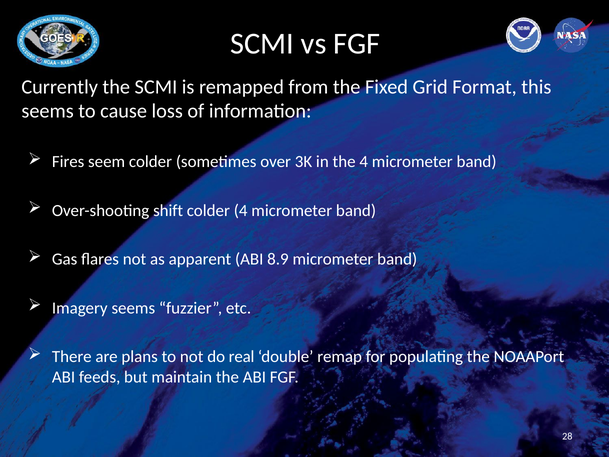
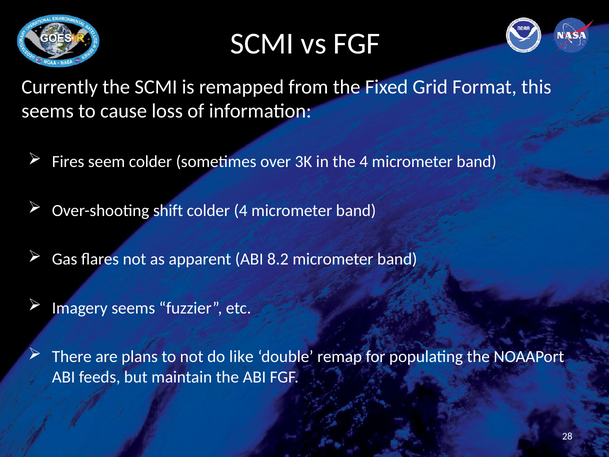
8.9: 8.9 -> 8.2
real: real -> like
